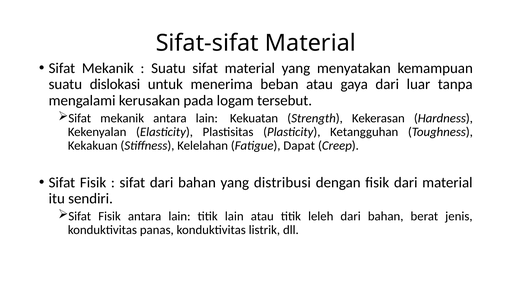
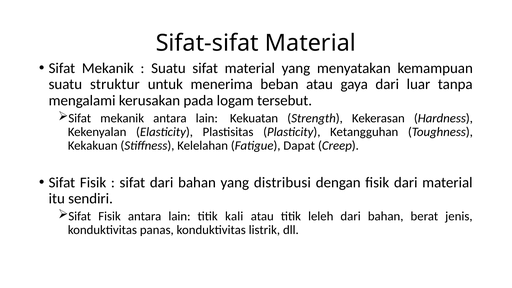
dislokasi: dislokasi -> struktur
titik lain: lain -> kali
